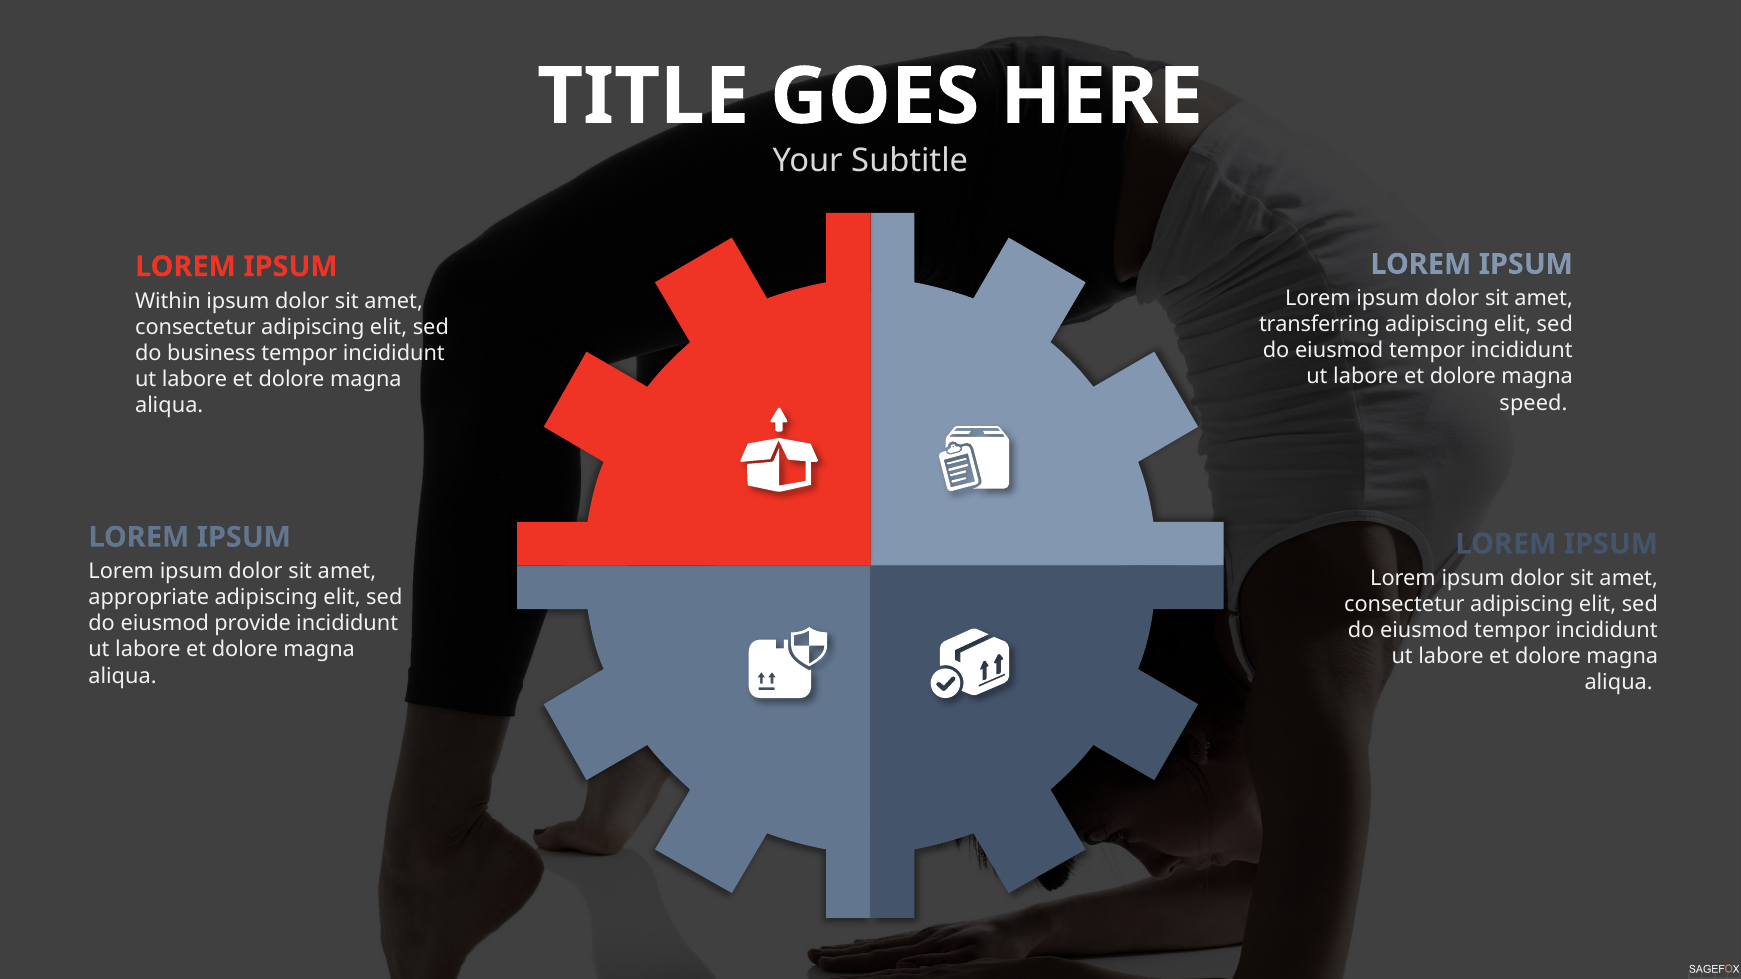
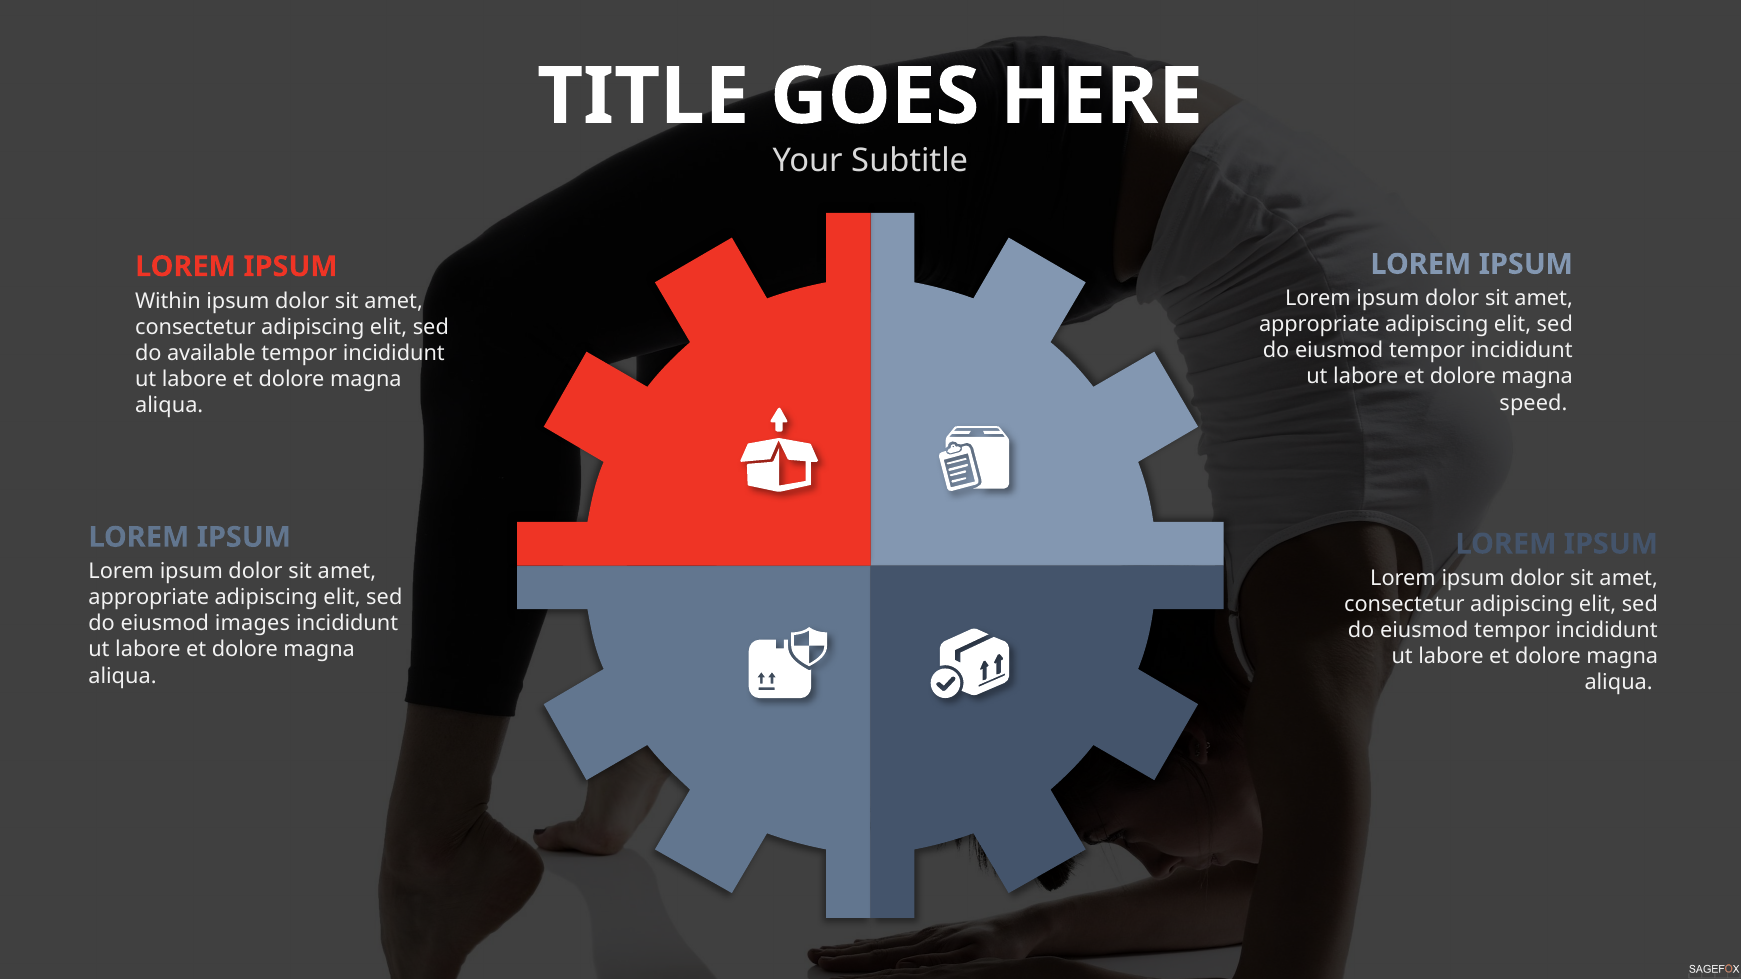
transferring at (1319, 325): transferring -> appropriate
business: business -> available
provide: provide -> images
